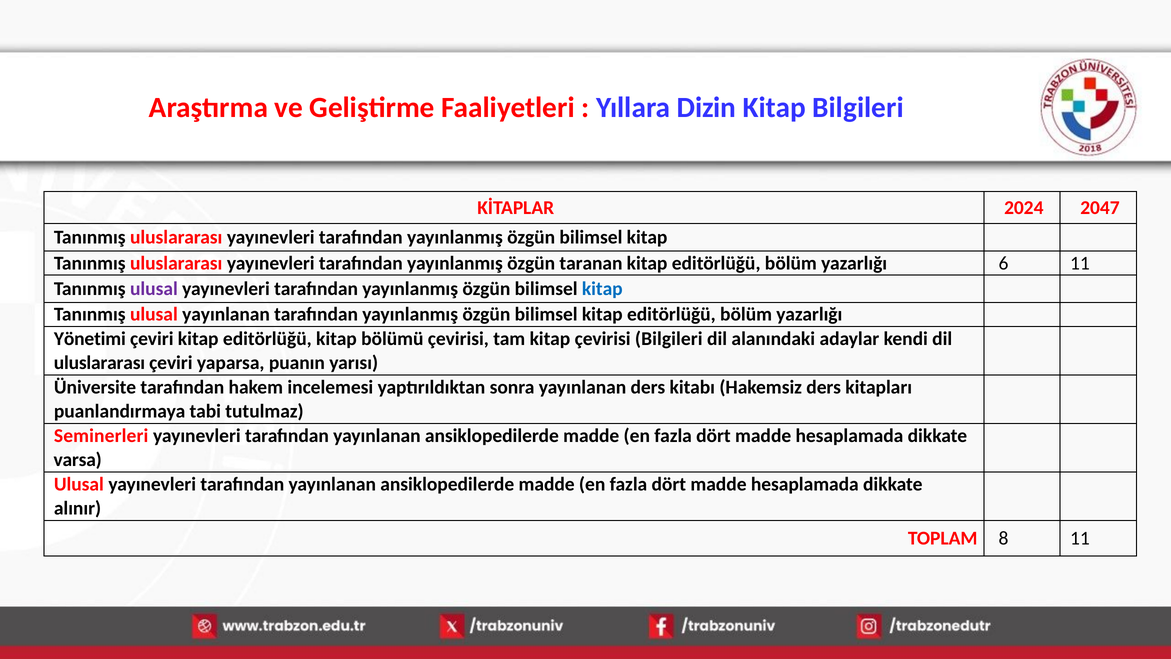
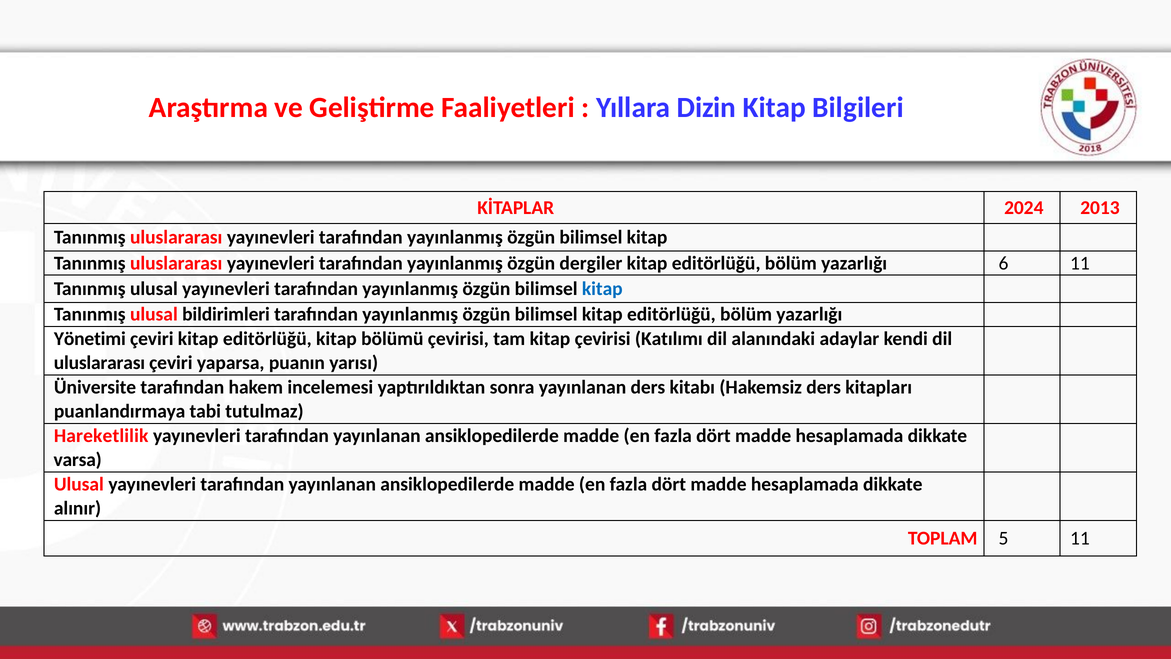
2047: 2047 -> 2013
taranan: taranan -> dergiler
ulusal at (154, 289) colour: purple -> black
ulusal yayınlanan: yayınlanan -> bildirimleri
çevirisi Bilgileri: Bilgileri -> Katılımı
Seminerleri: Seminerleri -> Hareketlilik
8: 8 -> 5
